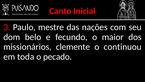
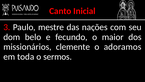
continuou: continuou -> adoramos
pecado: pecado -> sermos
